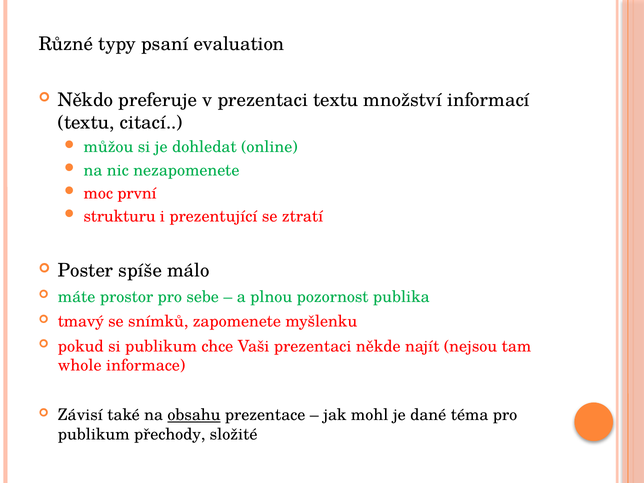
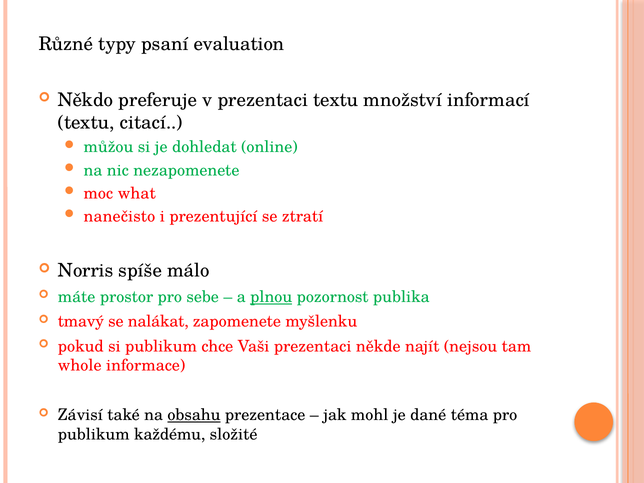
první: první -> what
strukturu: strukturu -> nanečisto
Poster: Poster -> Norris
plnou underline: none -> present
snímků: snímků -> nalákat
přechody: přechody -> každému
